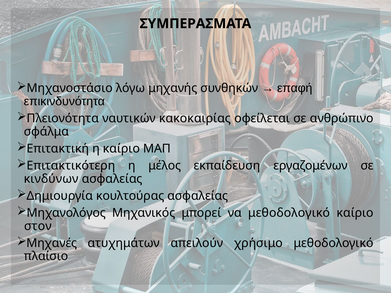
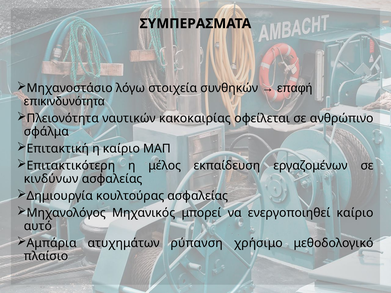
μηχανής: μηχανής -> στοιχεία
να μεθοδολογικό: μεθοδολογικό -> ενεργοποιηθεί
στον: στον -> αυτό
Μηχανές: Μηχανές -> Αμπάρια
απειλούν: απειλούν -> ρύπανση
